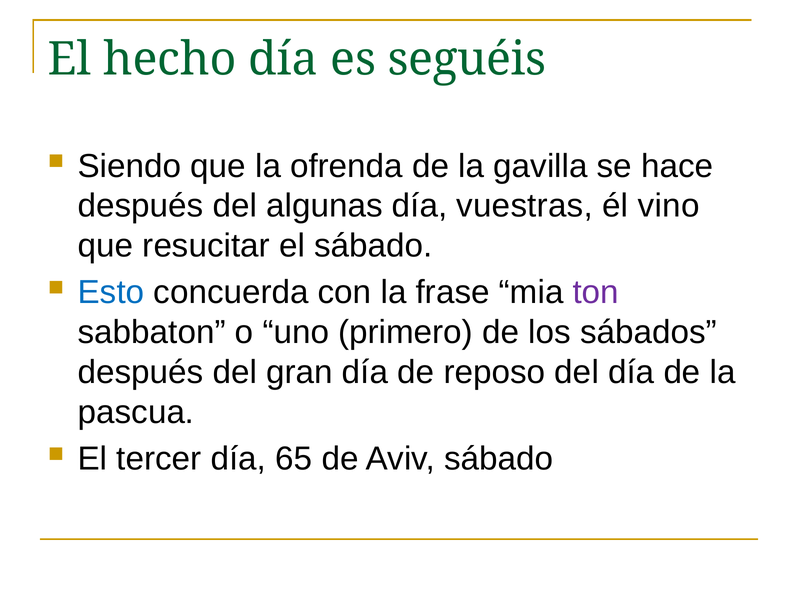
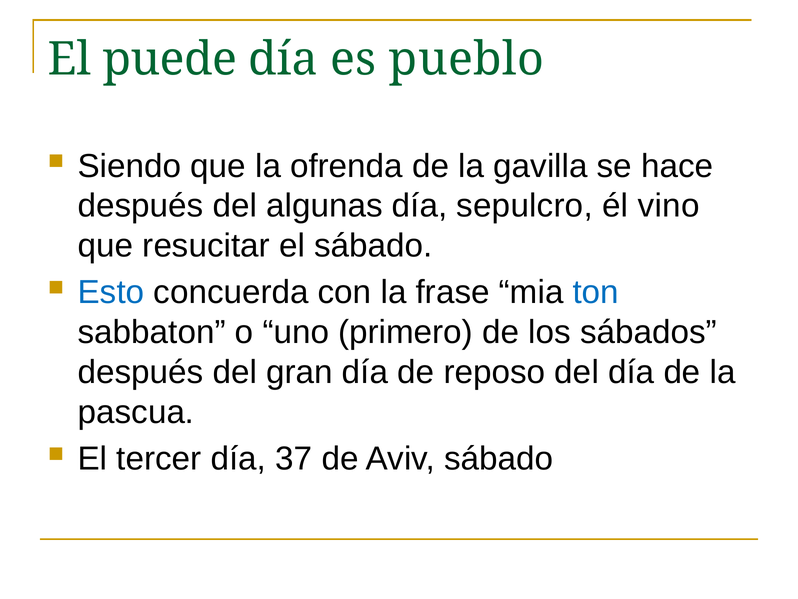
hecho: hecho -> puede
seguéis: seguéis -> pueblo
vuestras: vuestras -> sepulcro
ton colour: purple -> blue
65: 65 -> 37
